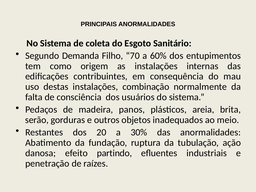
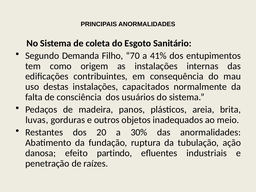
60%: 60% -> 41%
combinação: combinação -> capacitados
serão: serão -> luvas
